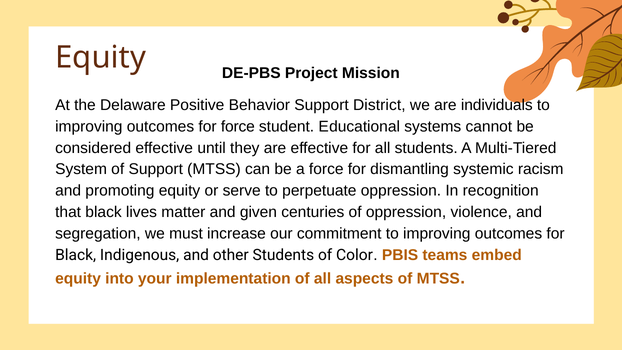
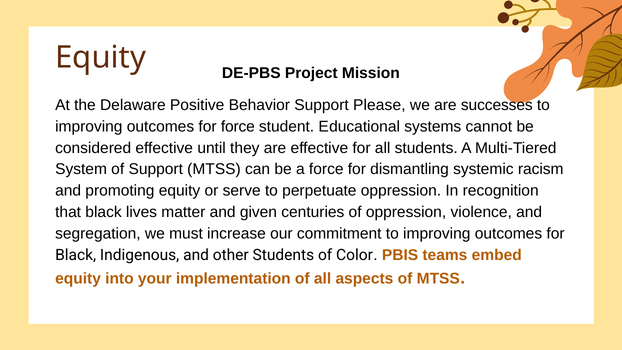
District: District -> Please
individuals: individuals -> successes
